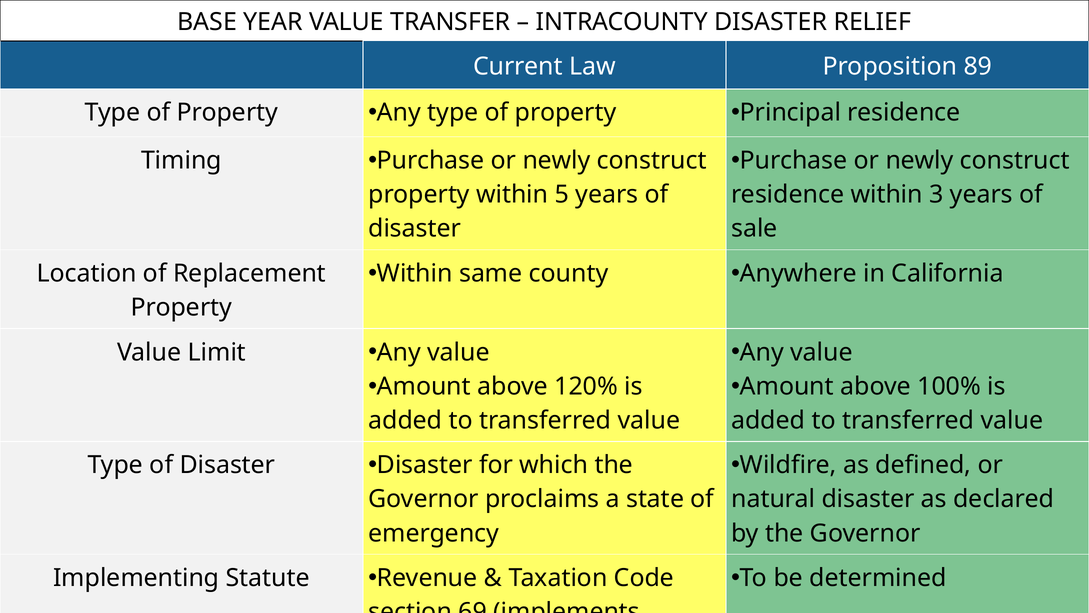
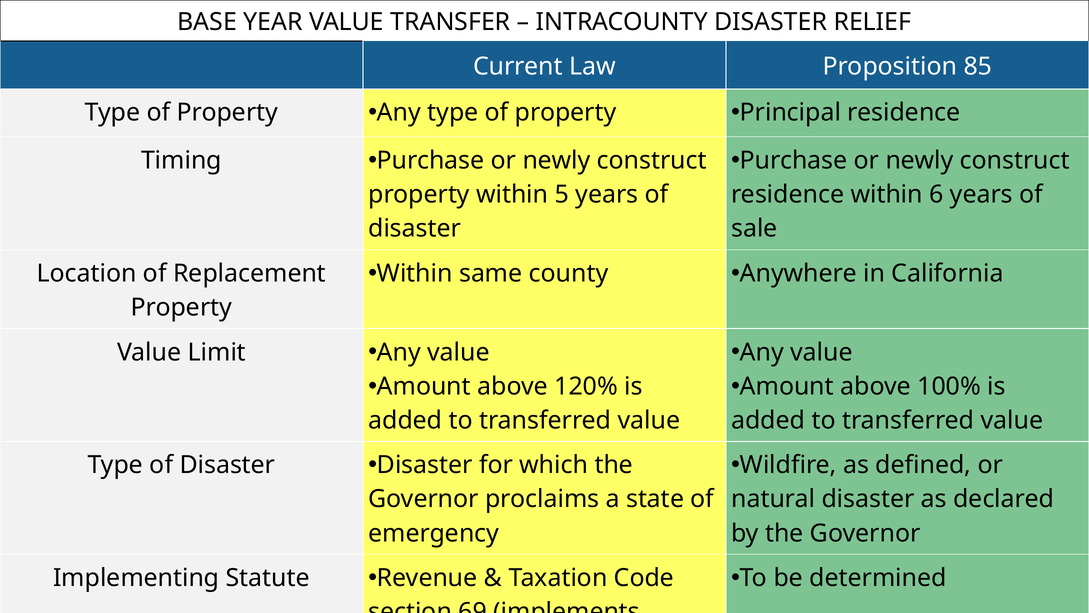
89: 89 -> 85
3: 3 -> 6
